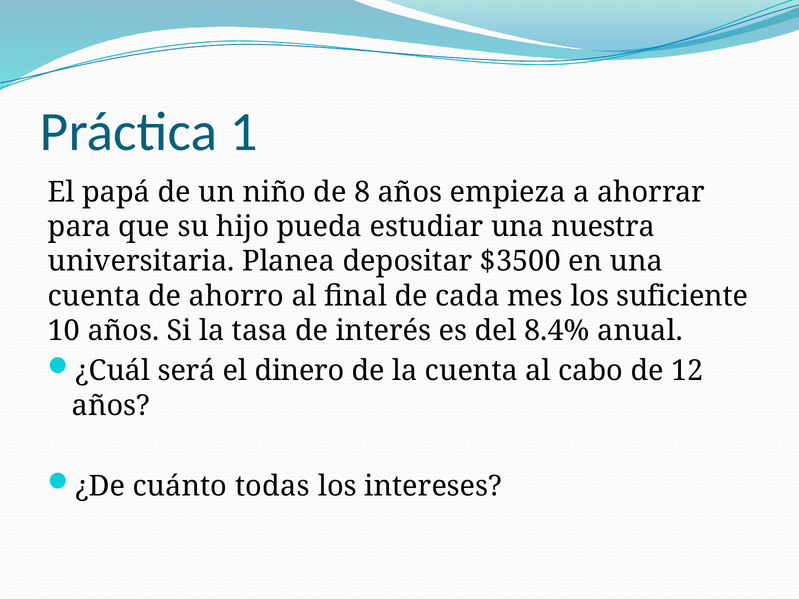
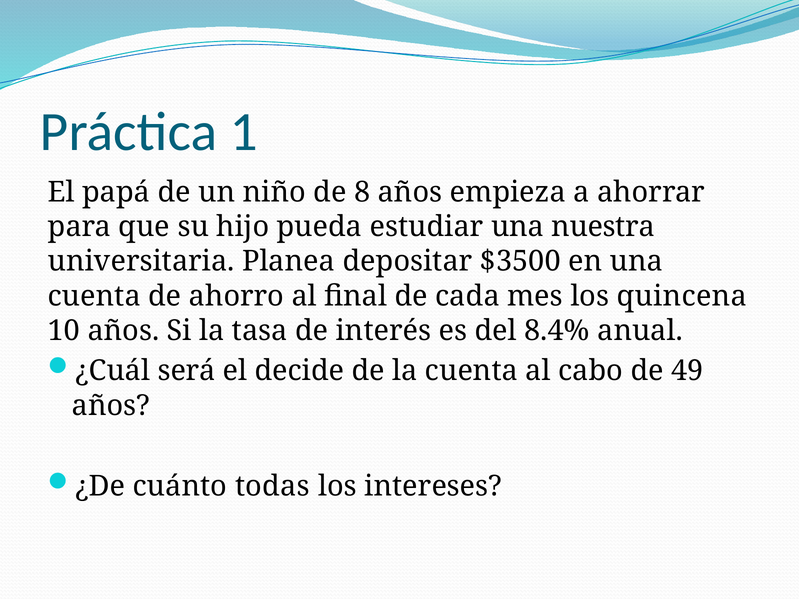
suficiente: suficiente -> quincena
dinero: dinero -> decide
12: 12 -> 49
